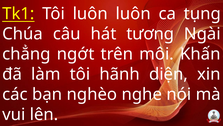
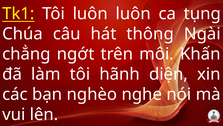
tương: tương -> thông
